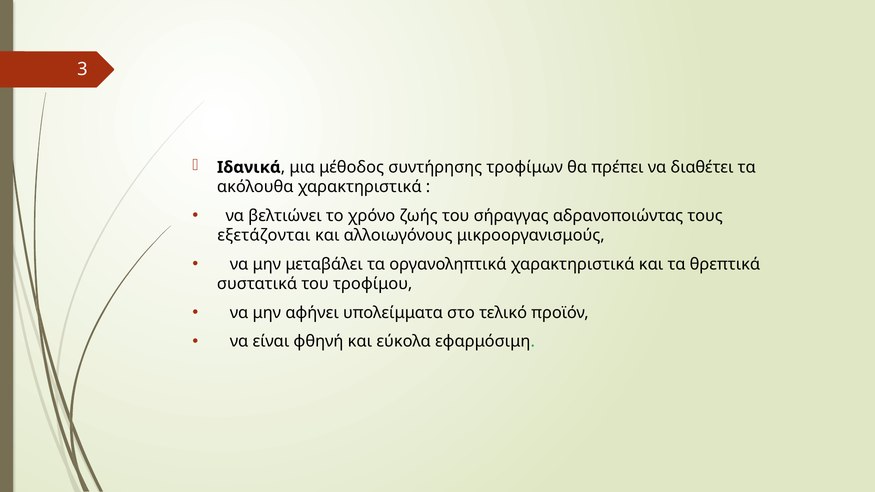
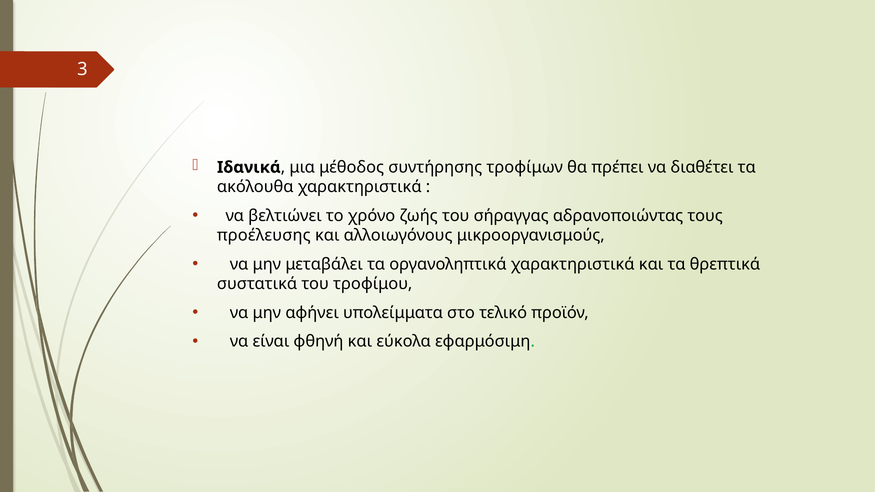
εξετάζονται: εξετάζονται -> προέλευσης
